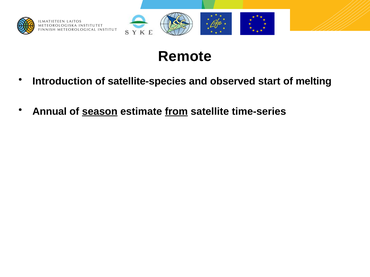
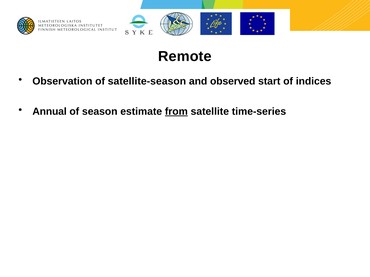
Introduction: Introduction -> Observation
satellite-species: satellite-species -> satellite-season
melting: melting -> indices
season underline: present -> none
